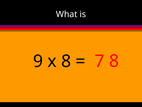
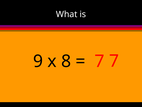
7 8: 8 -> 7
